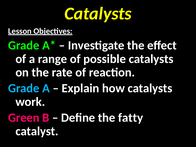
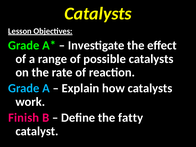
Green: Green -> Finish
